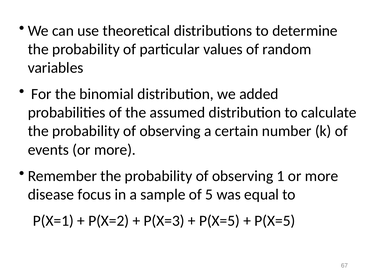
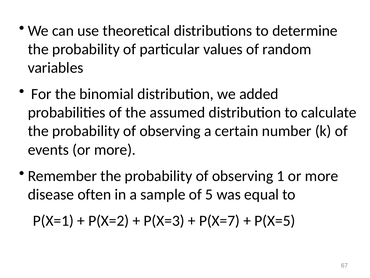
focus: focus -> often
P(X=5 at (219, 220): P(X=5 -> P(X=7
